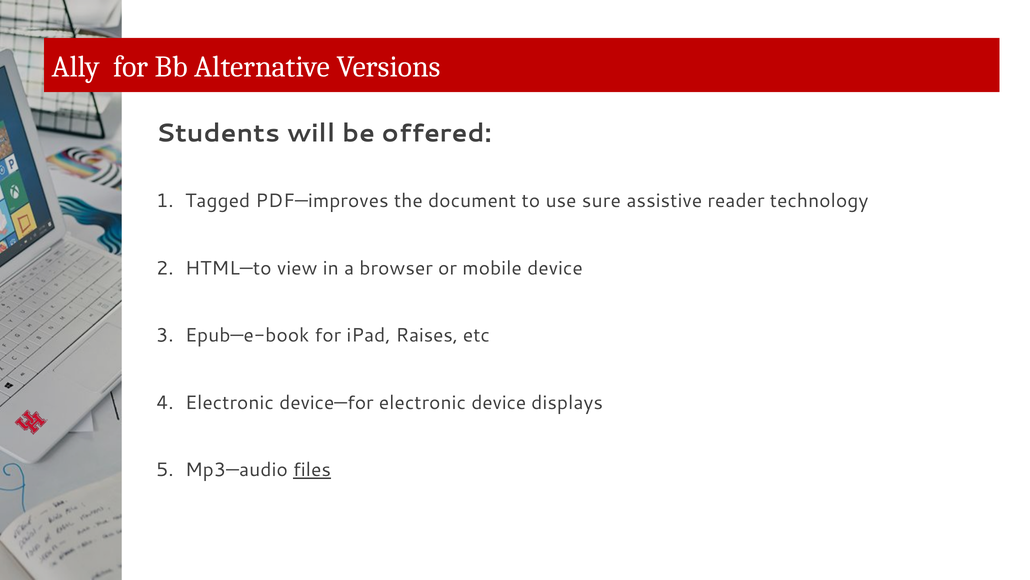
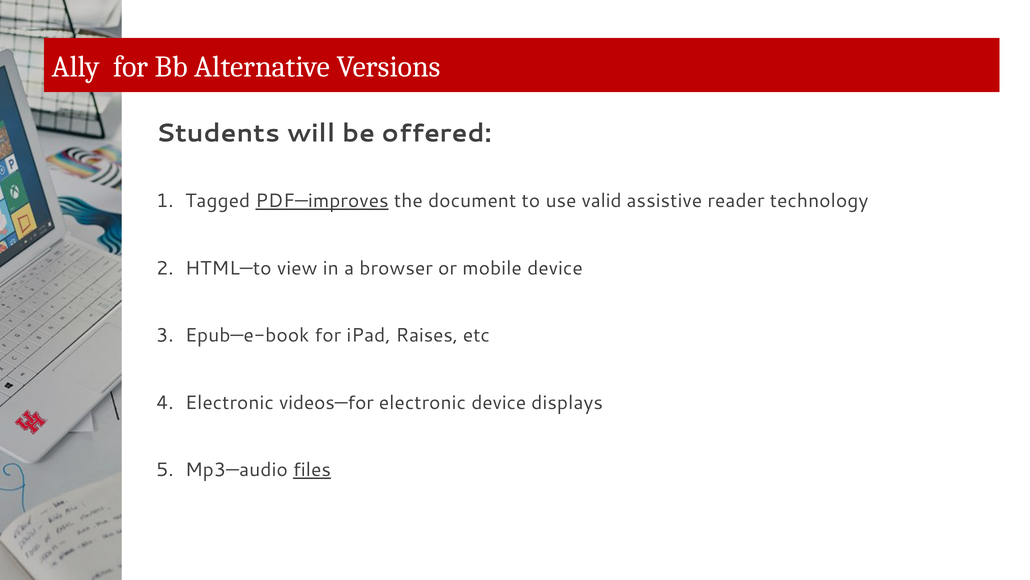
PDF—improves underline: none -> present
sure: sure -> valid
device—for: device—for -> videos—for
